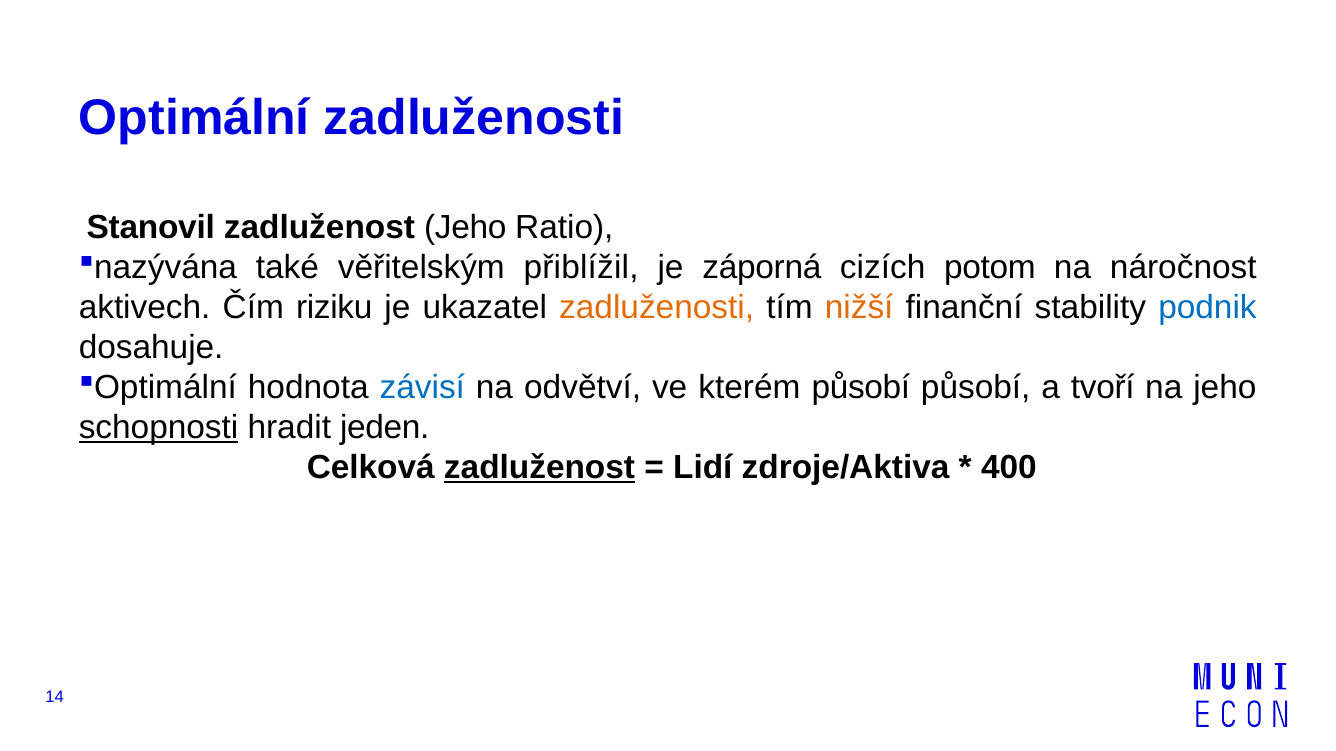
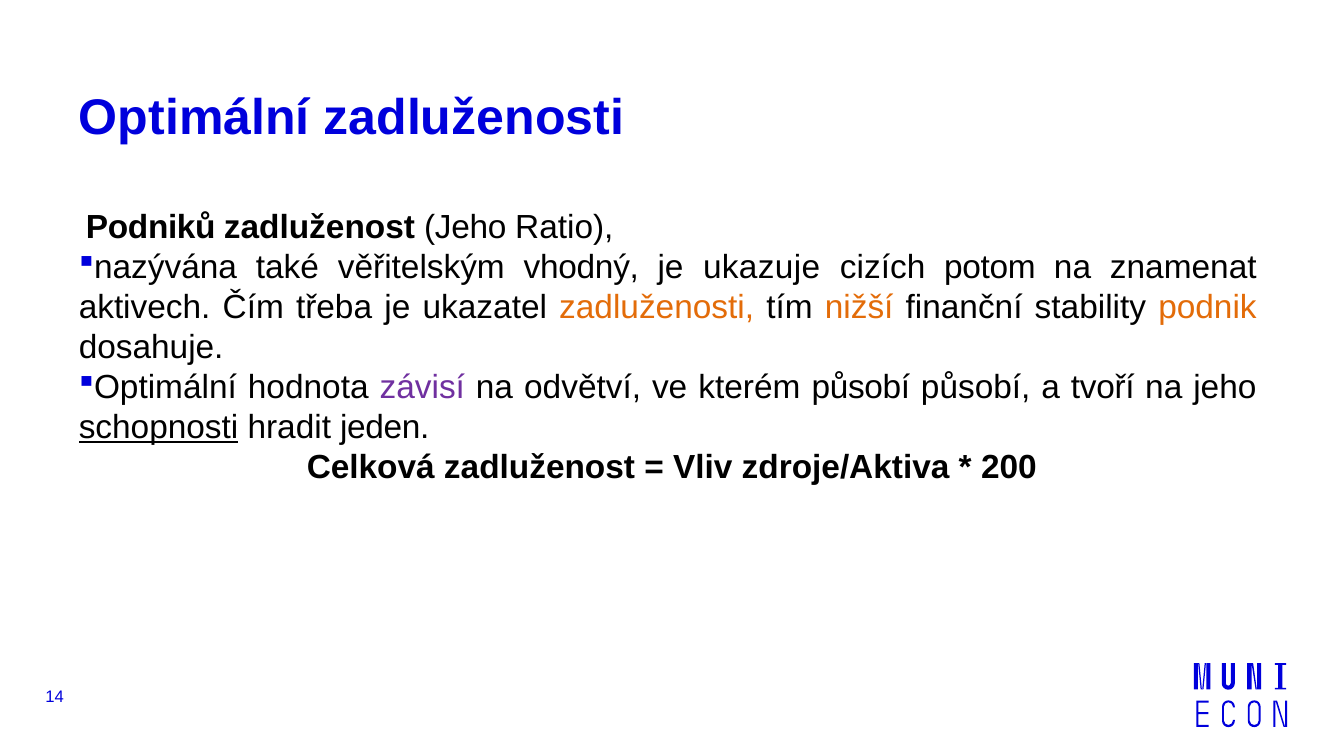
Stanovil: Stanovil -> Podniků
přiblížil: přiblížil -> vhodný
záporná: záporná -> ukazuje
náročnost: náročnost -> znamenat
riziku: riziku -> třeba
podnik colour: blue -> orange
závisí colour: blue -> purple
zadluženost at (540, 468) underline: present -> none
Lidí: Lidí -> Vliv
400: 400 -> 200
